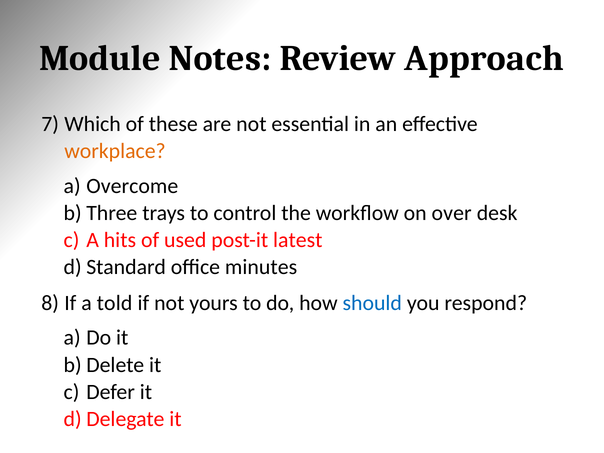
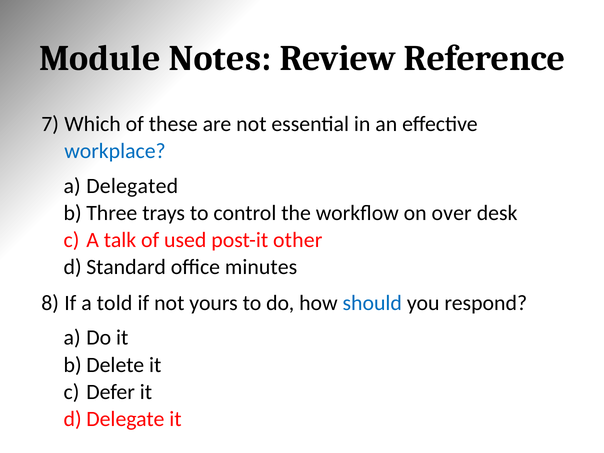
Approach: Approach -> Reference
workplace colour: orange -> blue
Overcome: Overcome -> Delegated
hits: hits -> talk
latest: latest -> other
